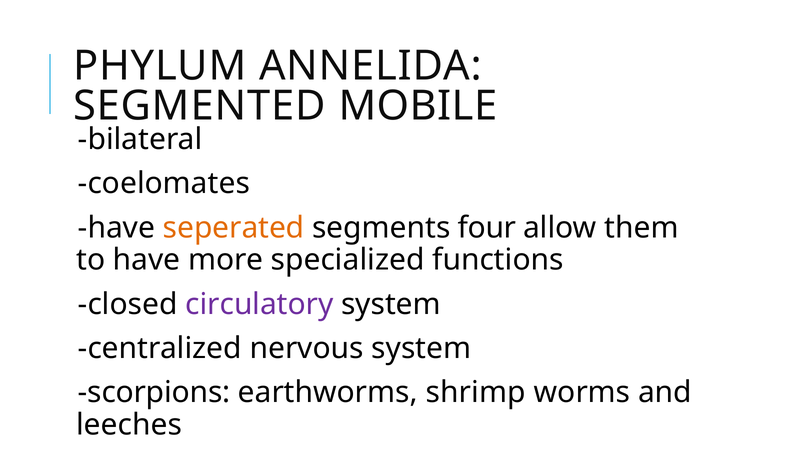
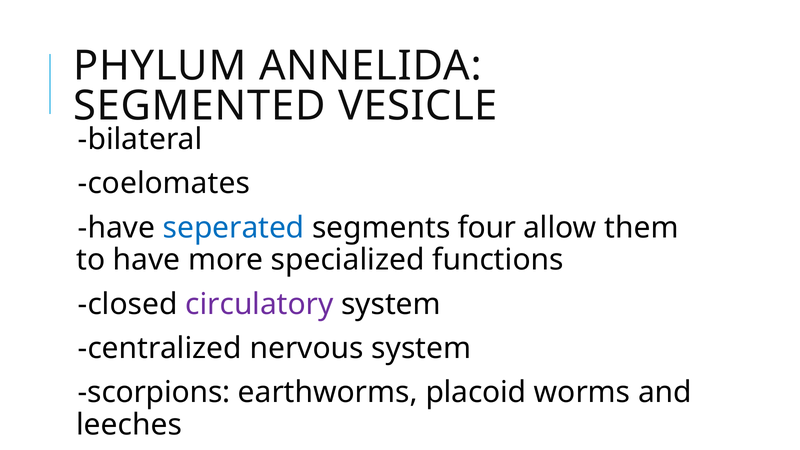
MOBILE: MOBILE -> VESICLE
seperated colour: orange -> blue
shrimp: shrimp -> placoid
